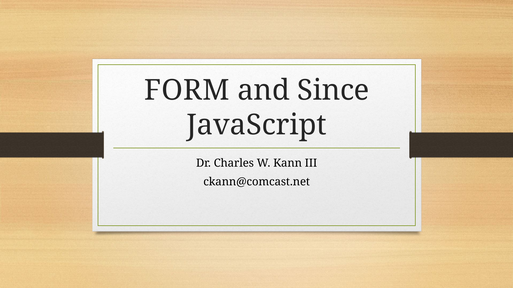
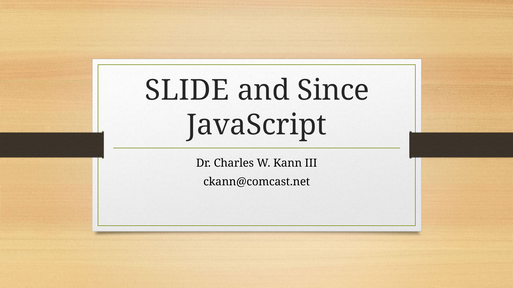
FORM: FORM -> SLIDE
